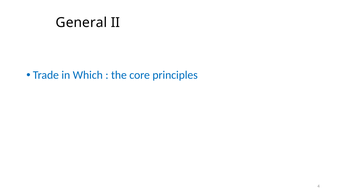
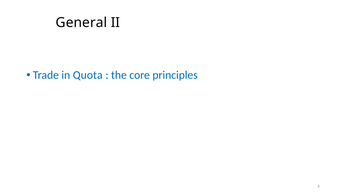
Which: Which -> Quota
